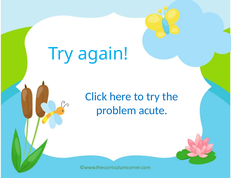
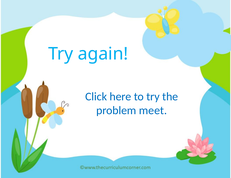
acute: acute -> meet
